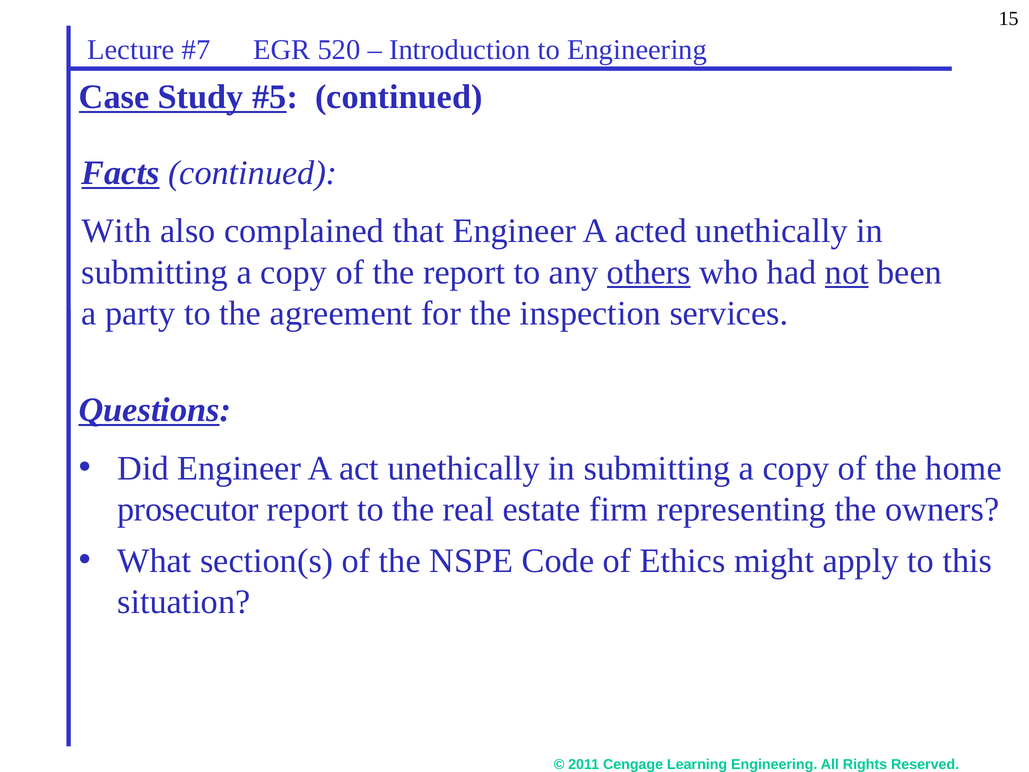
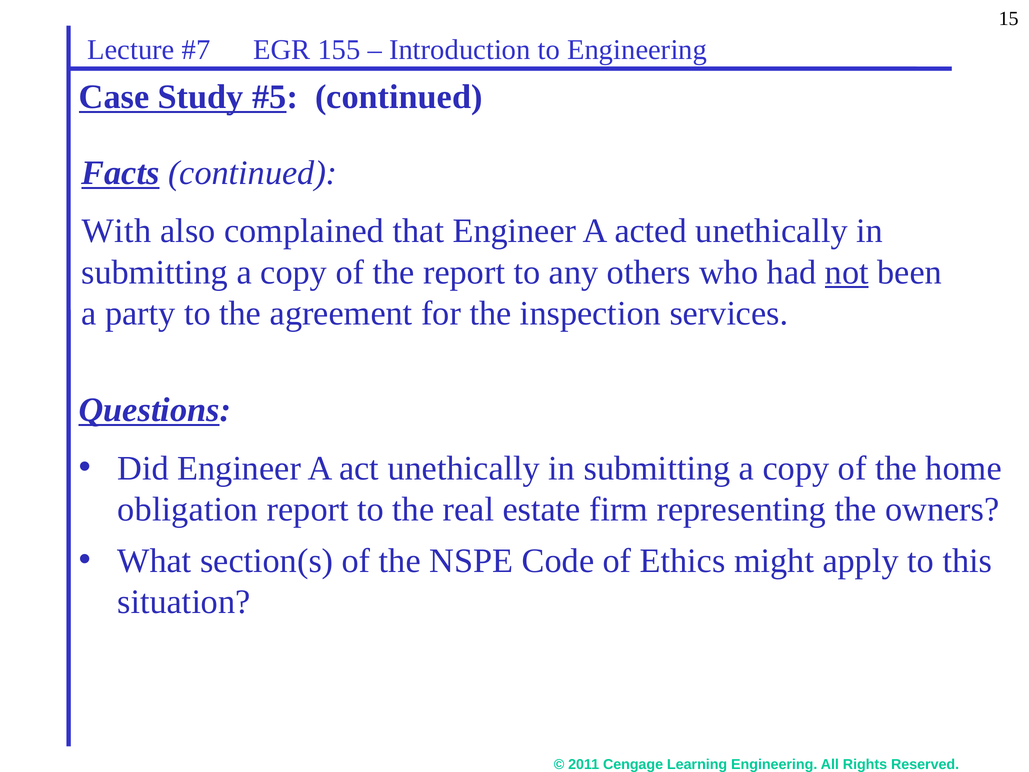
520: 520 -> 155
others underline: present -> none
prosecutor: prosecutor -> obligation
